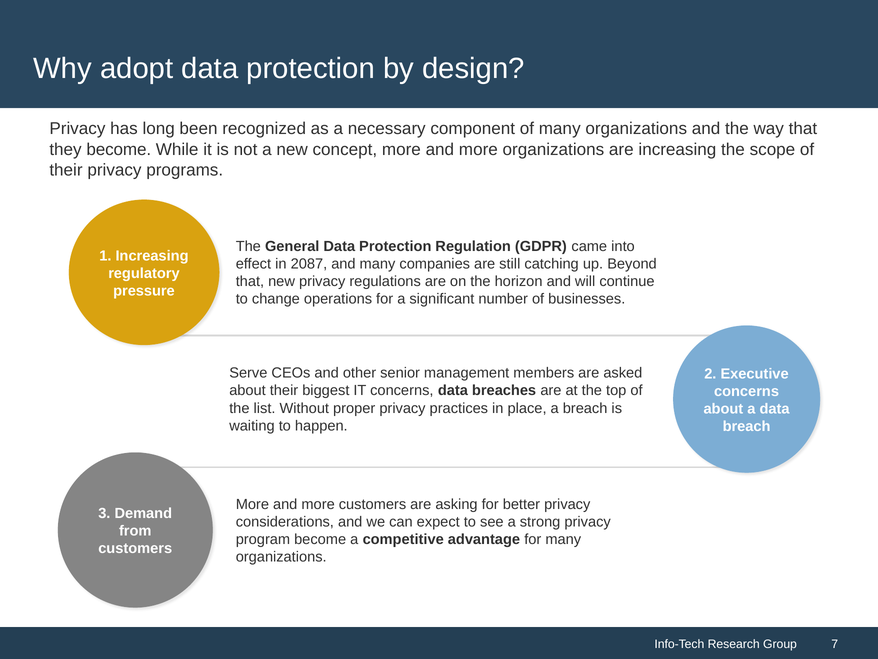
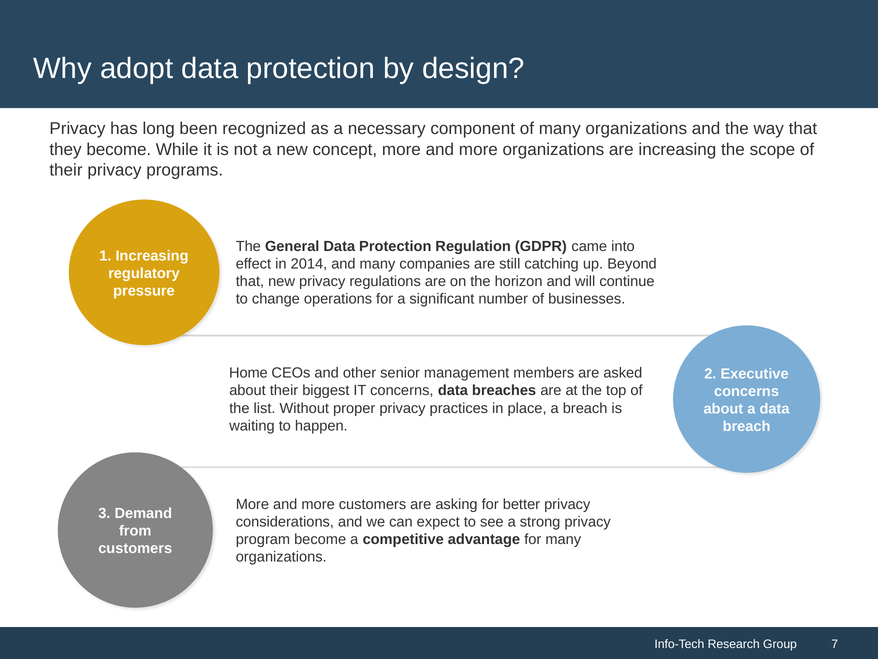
2087: 2087 -> 2014
Serve: Serve -> Home
